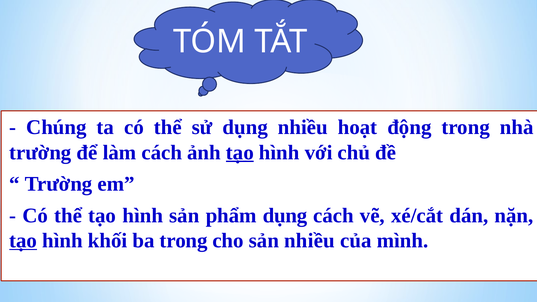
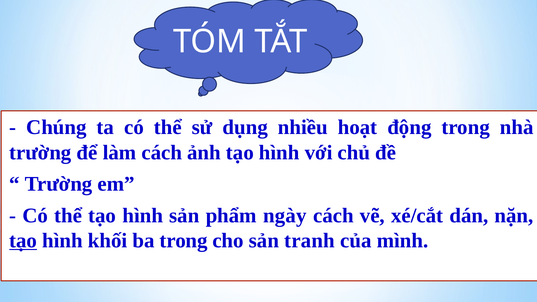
tạo at (240, 153) underline: present -> none
phẩm dụng: dụng -> ngày
sản nhiều: nhiều -> tranh
